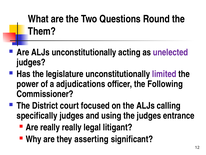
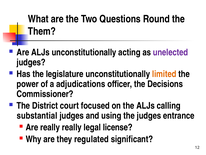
limited colour: purple -> orange
Following: Following -> Decisions
specifically: specifically -> substantial
litigant: litigant -> license
asserting: asserting -> regulated
